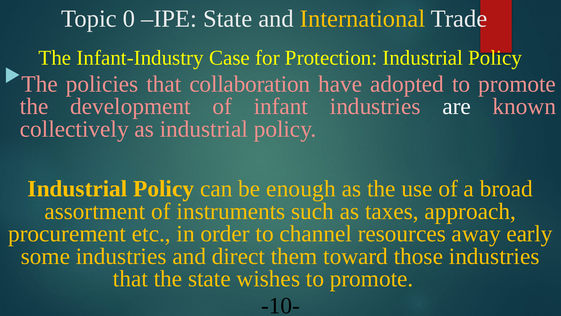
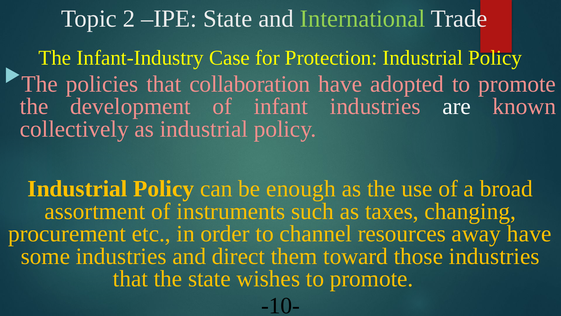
0: 0 -> 2
International colour: yellow -> light green
approach: approach -> changing
away early: early -> have
